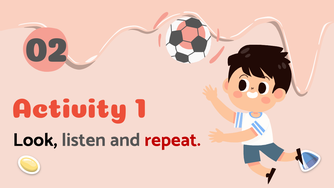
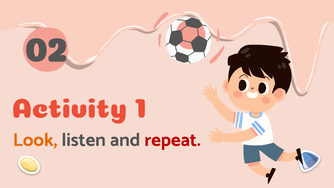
Look colour: black -> orange
